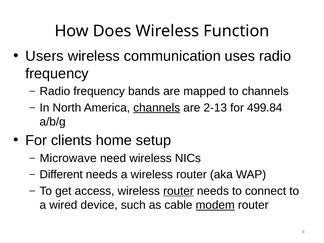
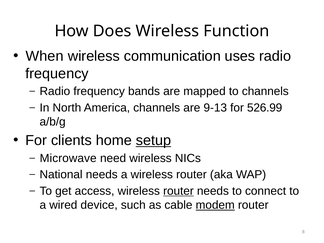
Users: Users -> When
channels at (157, 108) underline: present -> none
2-13: 2-13 -> 9-13
499.84: 499.84 -> 526.99
setup underline: none -> present
Different: Different -> National
